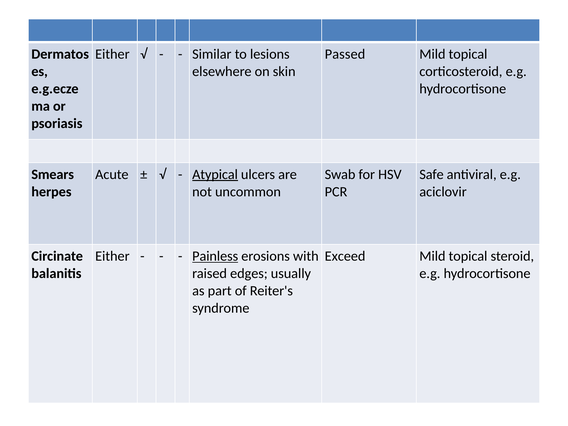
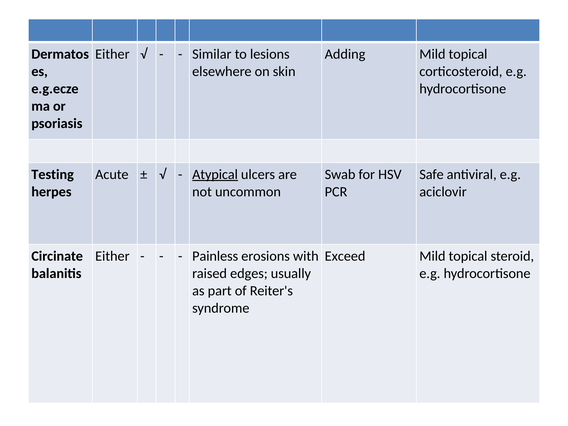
Passed: Passed -> Adding
Smears: Smears -> Testing
Painless underline: present -> none
